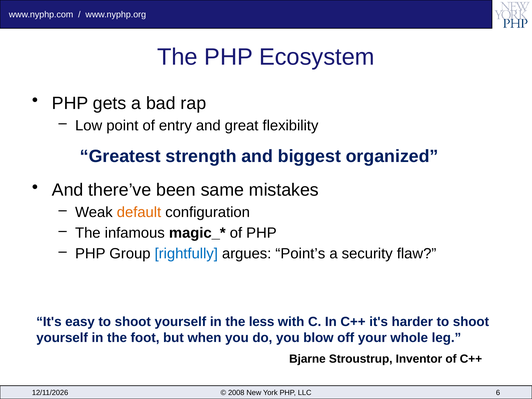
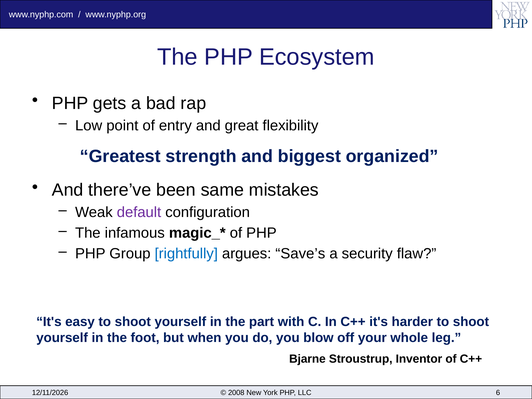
default colour: orange -> purple
Point’s: Point’s -> Save’s
less: less -> part
